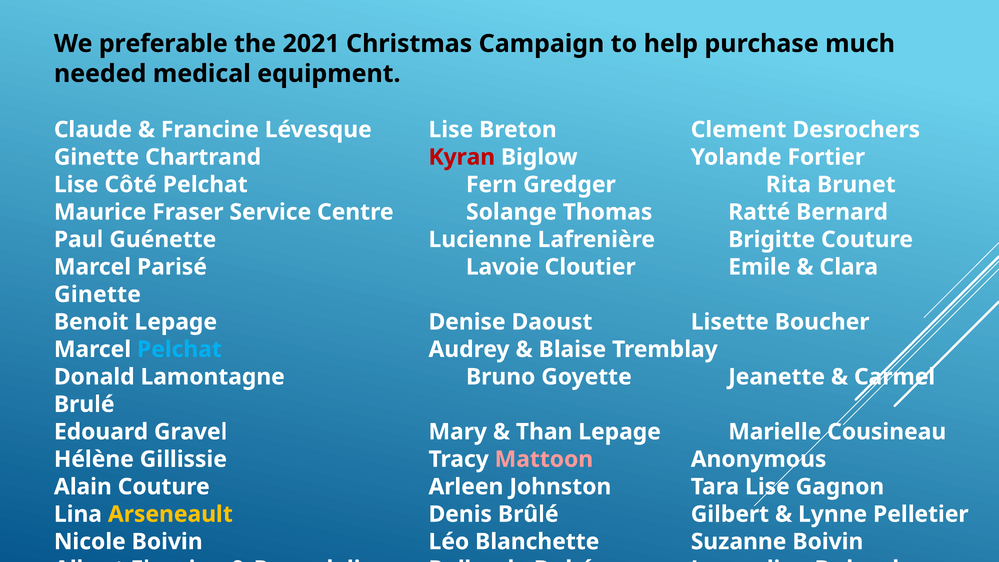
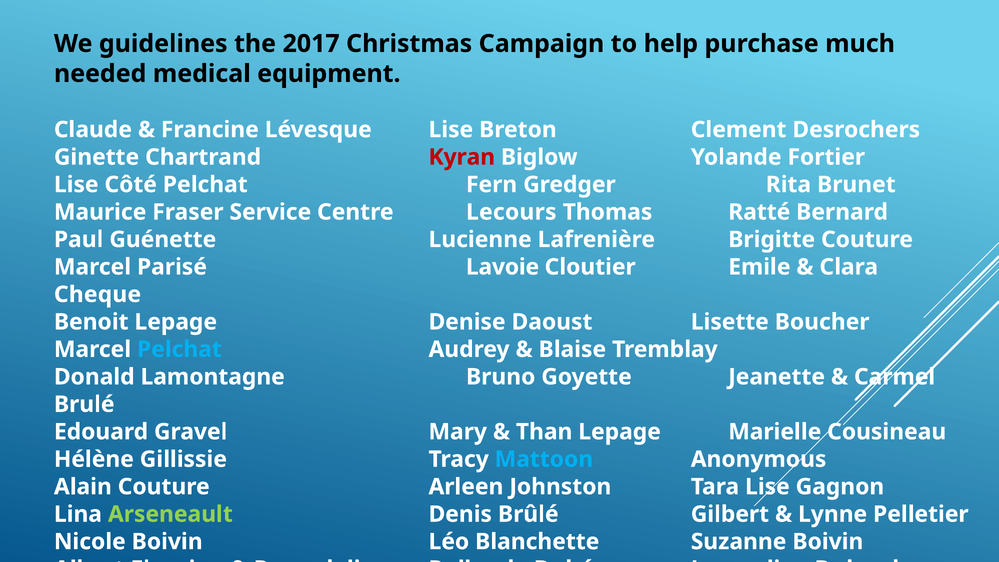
preferable: preferable -> guidelines
2021: 2021 -> 2017
Solange: Solange -> Lecours
Ginette at (97, 294): Ginette -> Cheque
Mattoon colour: pink -> light blue
Arseneault colour: yellow -> light green
